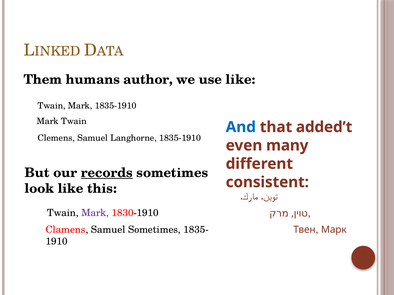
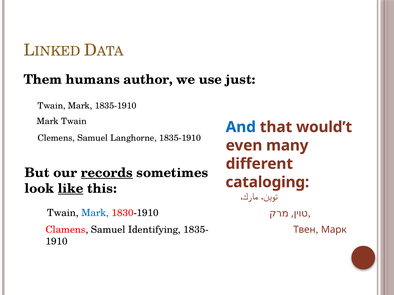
use like: like -> just
added’t: added’t -> would’t
consistent: consistent -> cataloging
like at (71, 189) underline: none -> present
Mark at (95, 213) colour: purple -> blue
Samuel Sometimes: Sometimes -> Identifying
